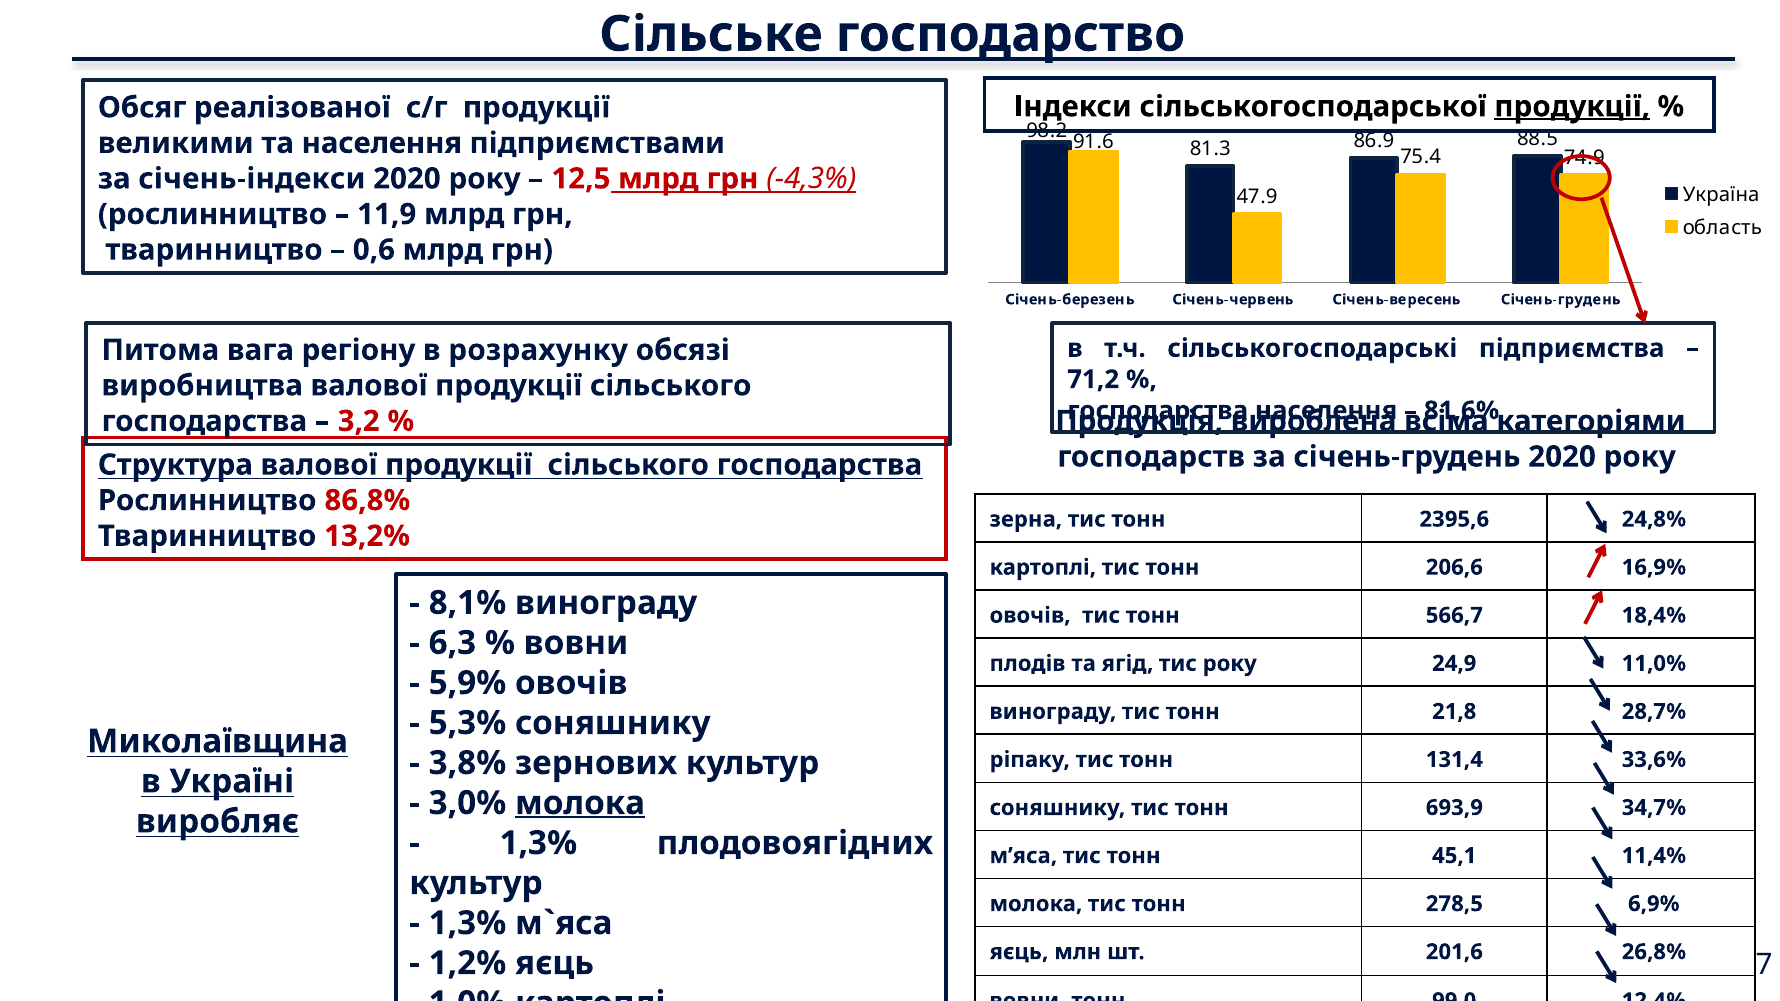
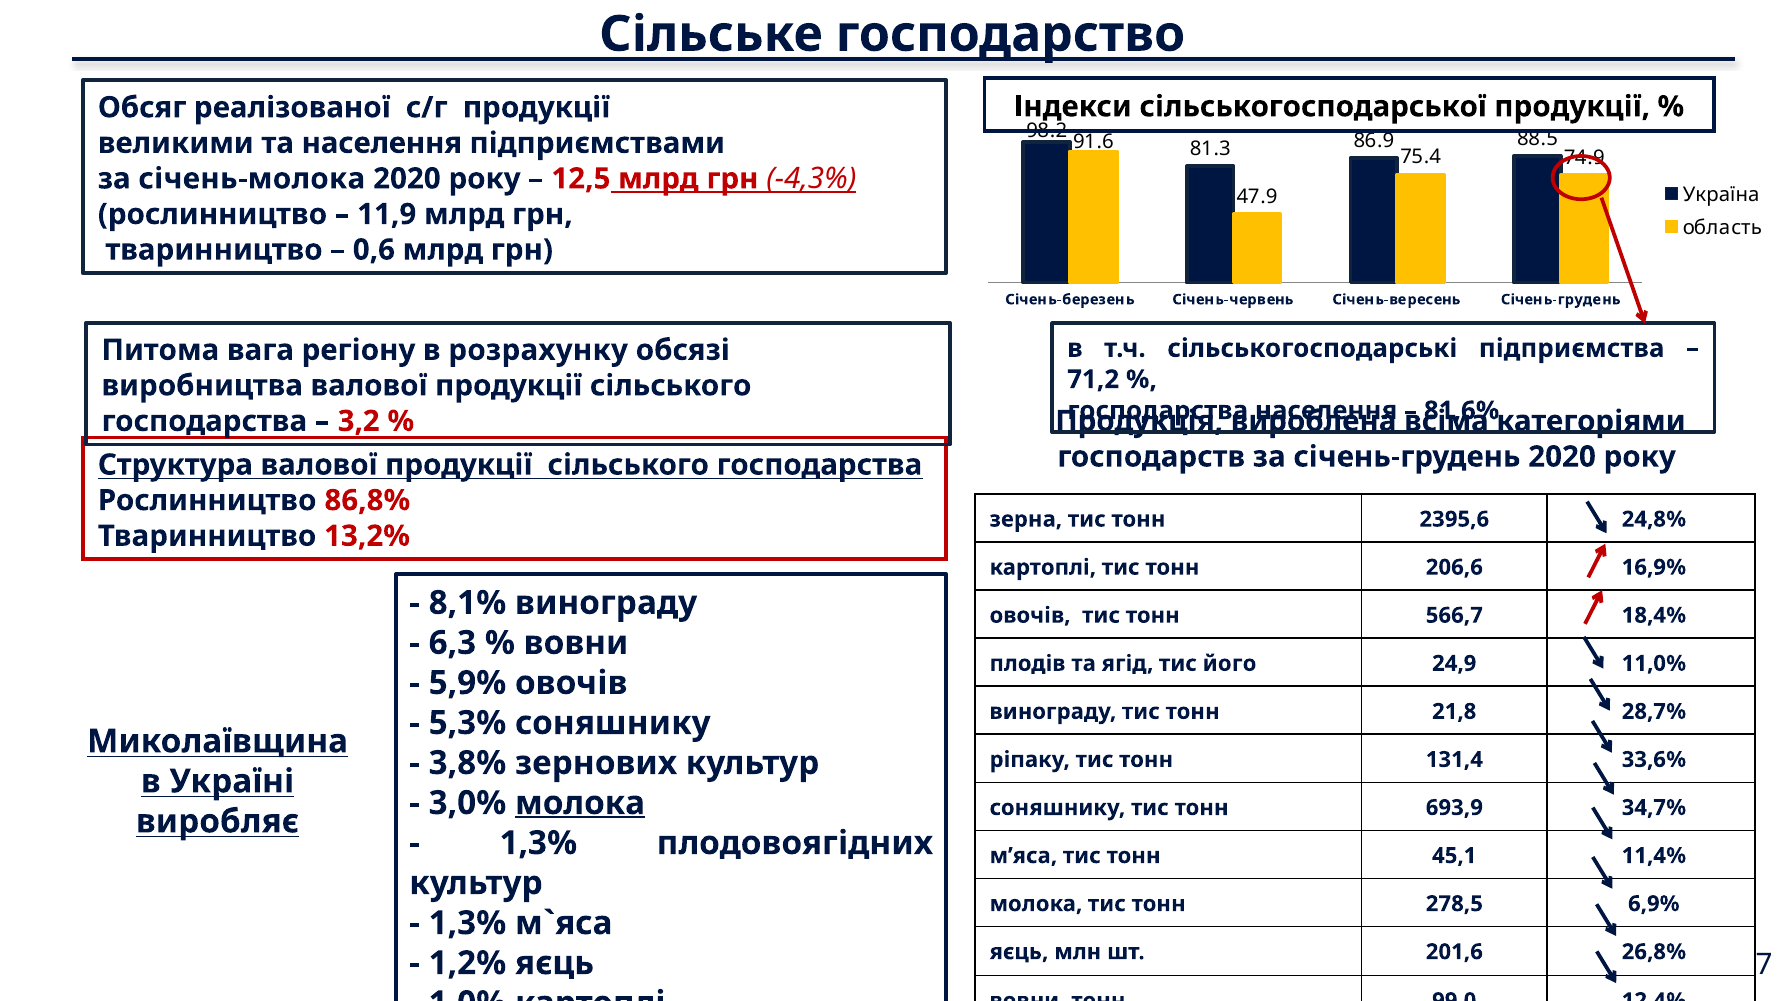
продукції at (1572, 107) underline: present -> none
січень-індекси: січень-індекси -> січень-молока
тис року: року -> його
